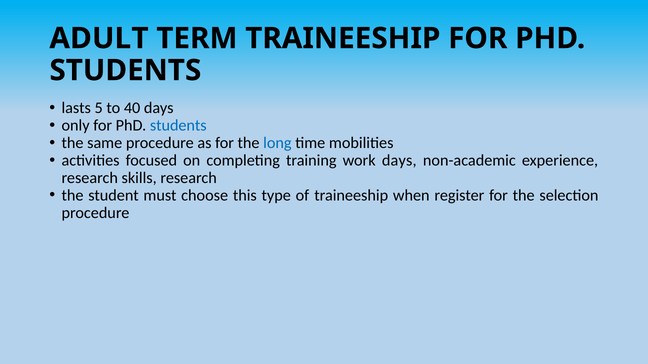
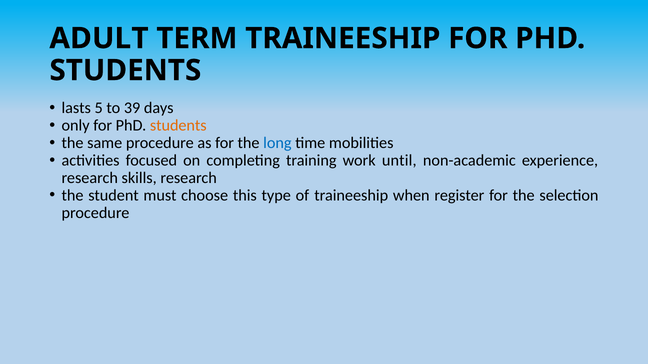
40: 40 -> 39
students at (178, 126) colour: blue -> orange
work days: days -> until
